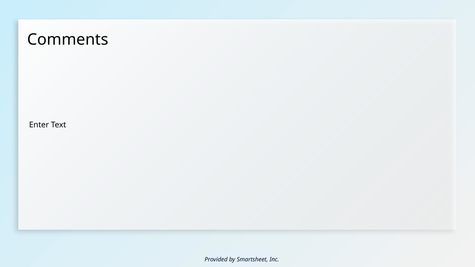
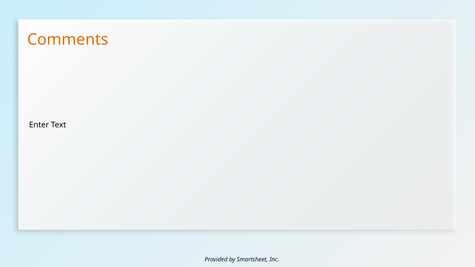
Comments colour: black -> orange
